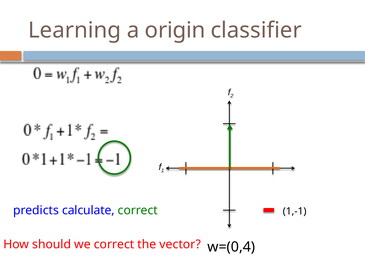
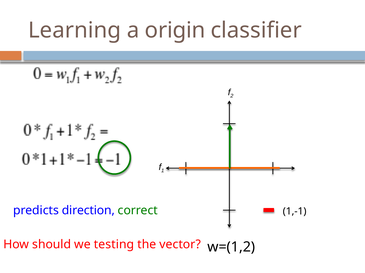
calculate: calculate -> direction
we correct: correct -> testing
w=(0,4: w=(0,4 -> w=(1,2
